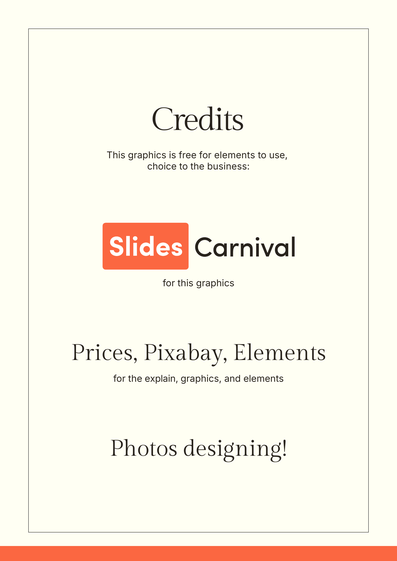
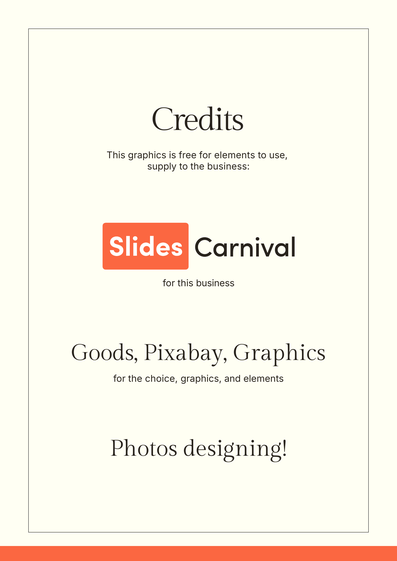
choice: choice -> supply
for this graphics: graphics -> business
Prices: Prices -> Goods
Pixabay Elements: Elements -> Graphics
explain: explain -> choice
